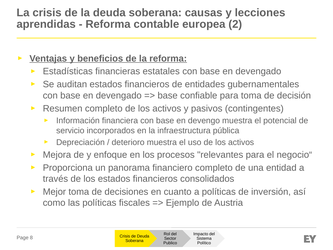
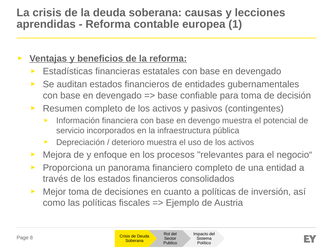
2: 2 -> 1
